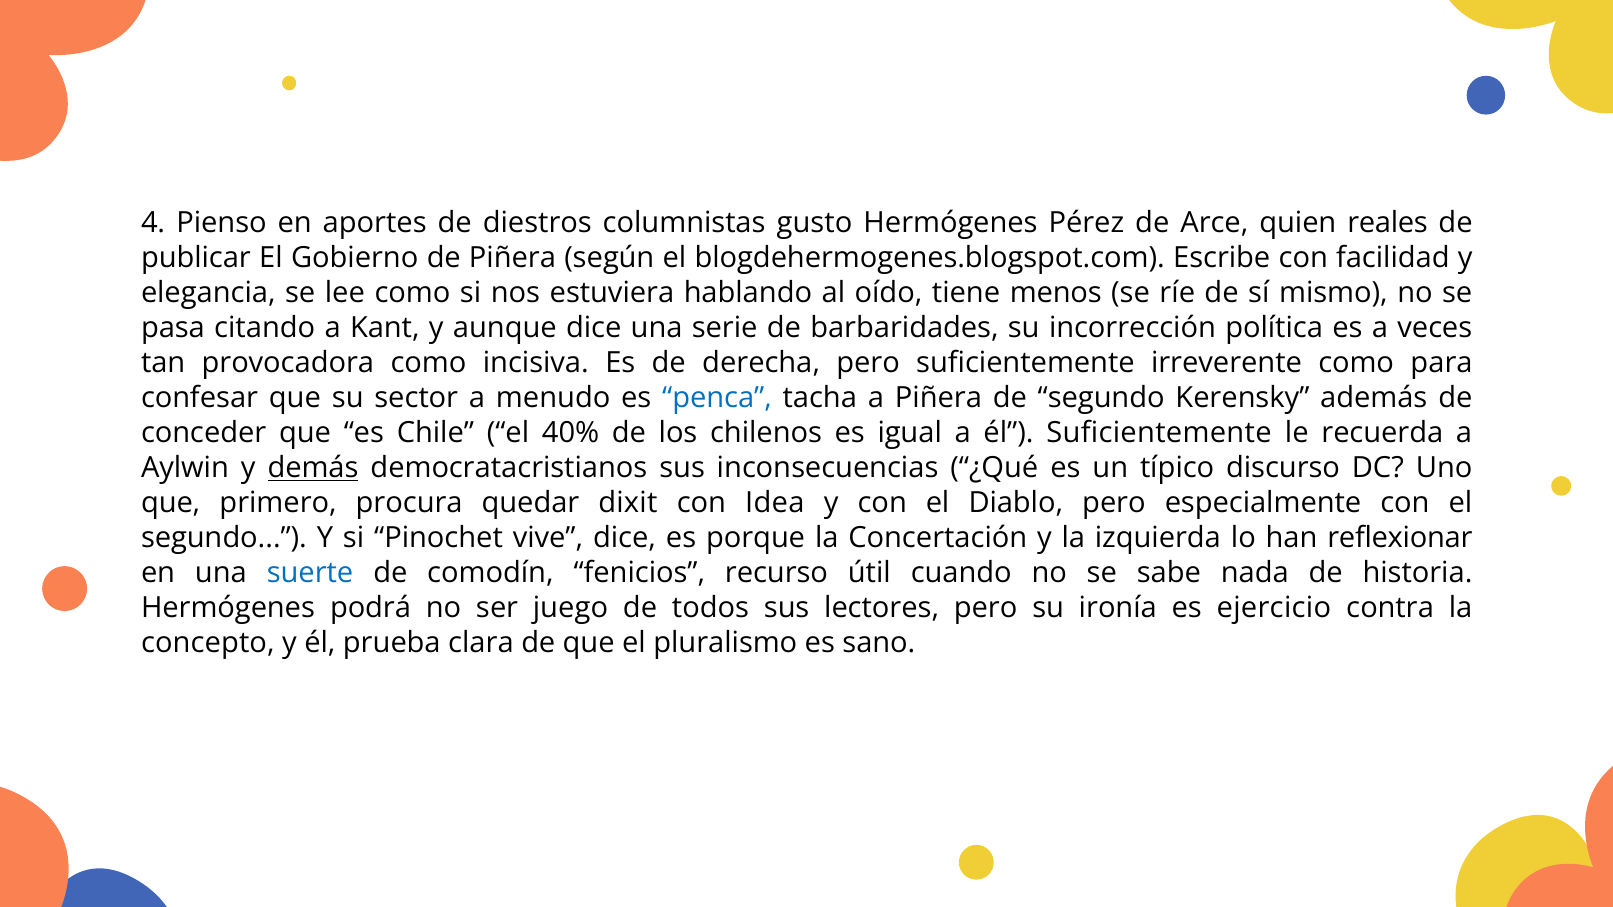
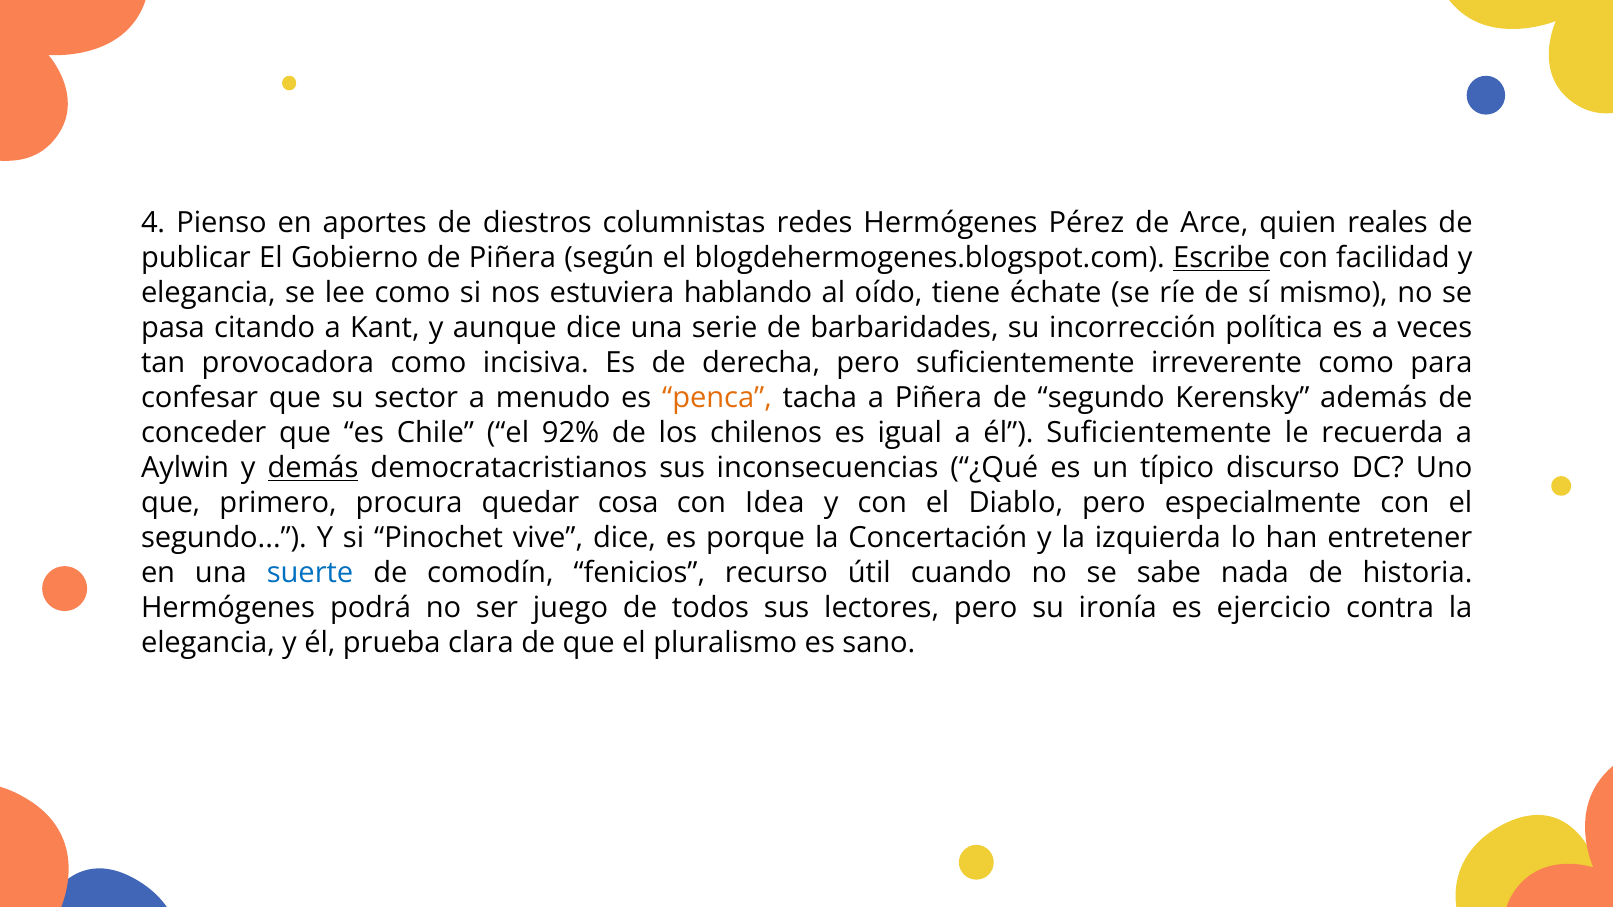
gusto: gusto -> redes
Escribe underline: none -> present
menos: menos -> échate
penca colour: blue -> orange
40%: 40% -> 92%
dixit: dixit -> cosa
reflexionar: reflexionar -> entretener
concepto at (208, 643): concepto -> elegancia
